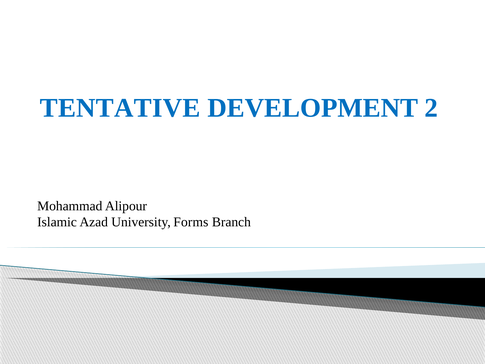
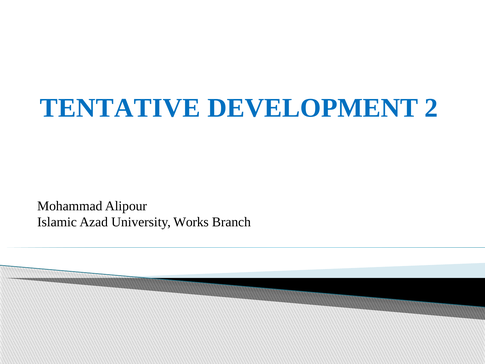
Forms: Forms -> Works
